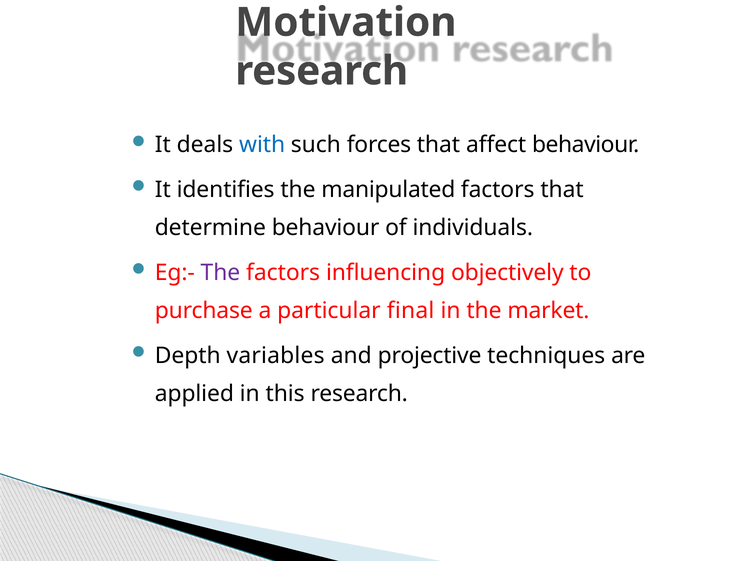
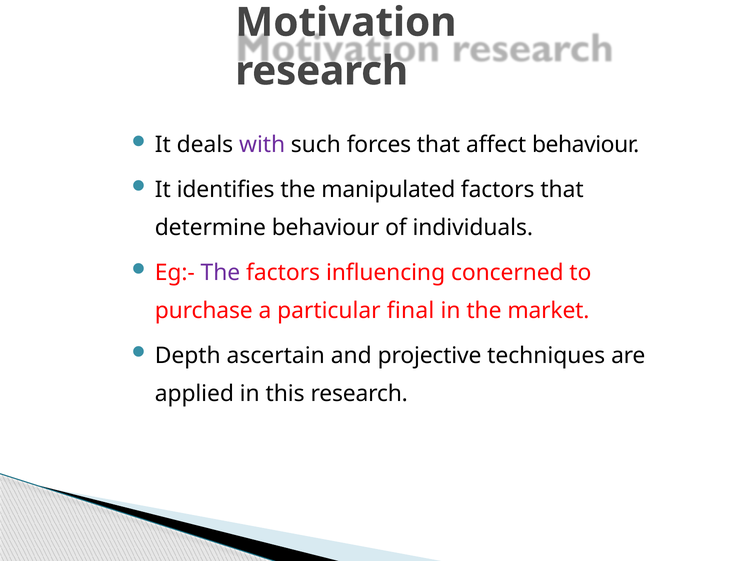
with colour: blue -> purple
objectively: objectively -> concerned
variables: variables -> ascertain
